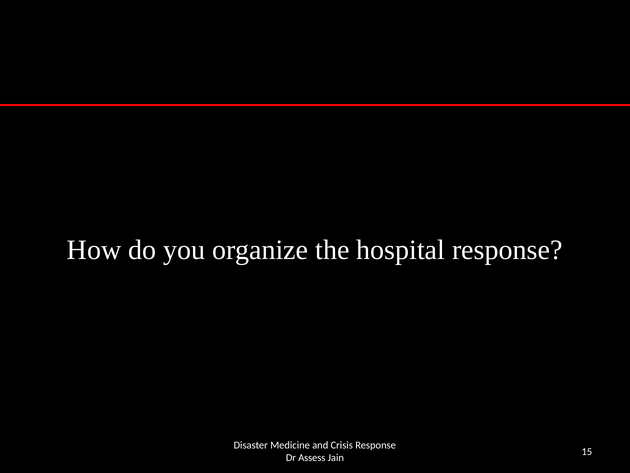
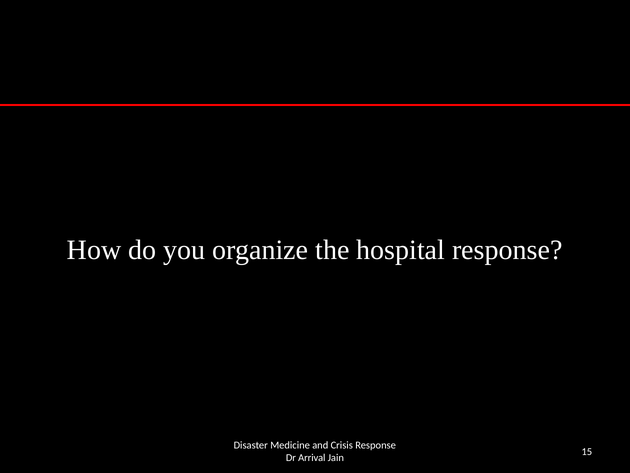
Assess: Assess -> Arrival
